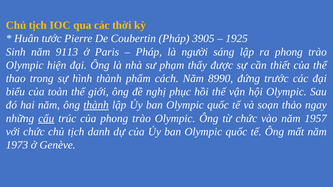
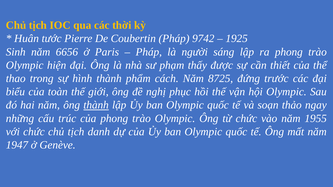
3905: 3905 -> 9742
9113: 9113 -> 6656
8990: 8990 -> 8725
cấu underline: present -> none
1957: 1957 -> 1955
1973: 1973 -> 1947
